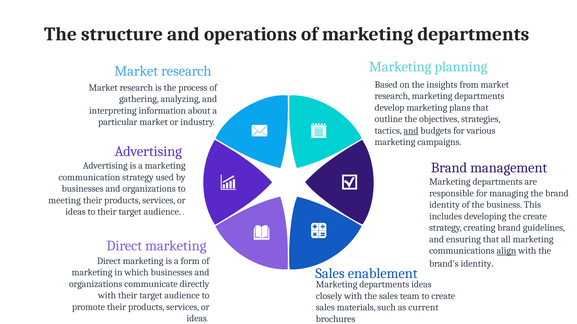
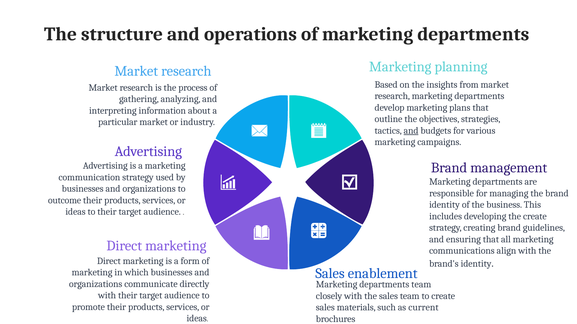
meeting: meeting -> outcome
align underline: present -> none
departments ideas: ideas -> team
